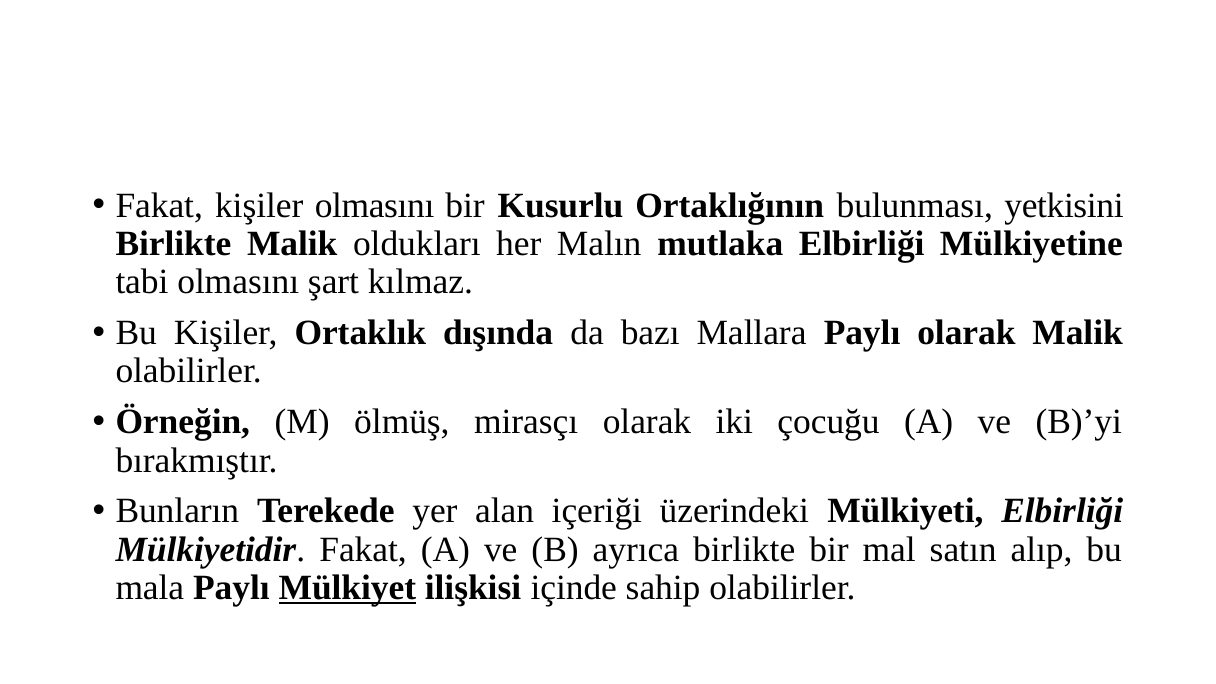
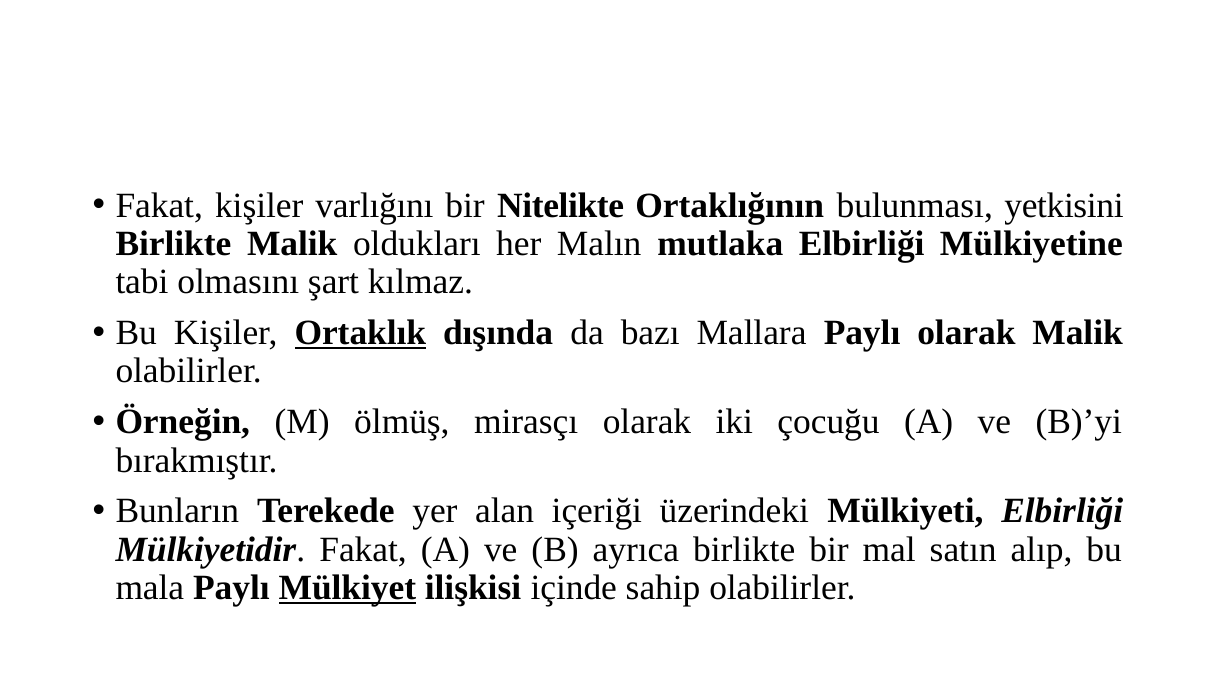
kişiler olmasını: olmasını -> varlığını
Kusurlu: Kusurlu -> Nitelikte
Ortaklık underline: none -> present
